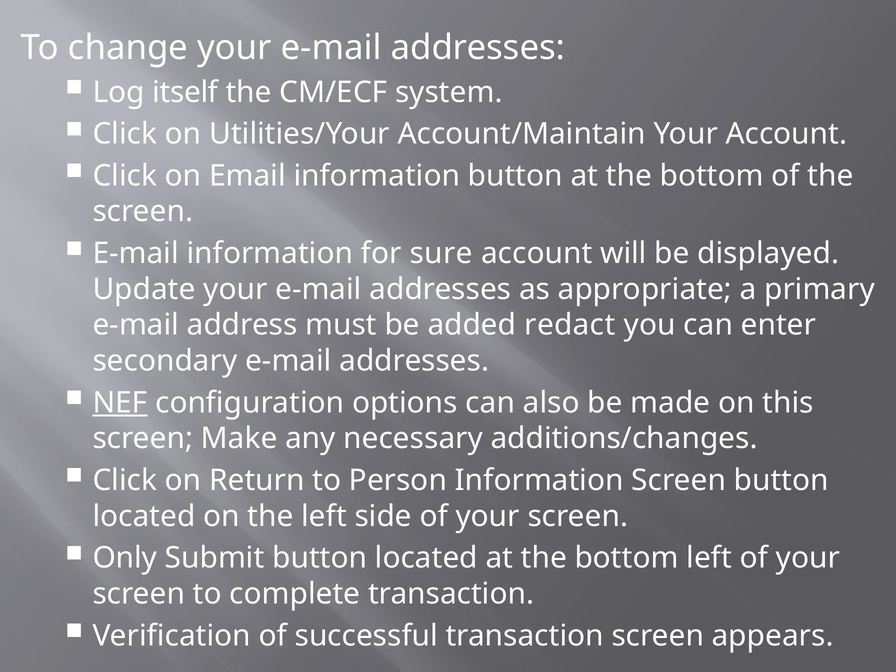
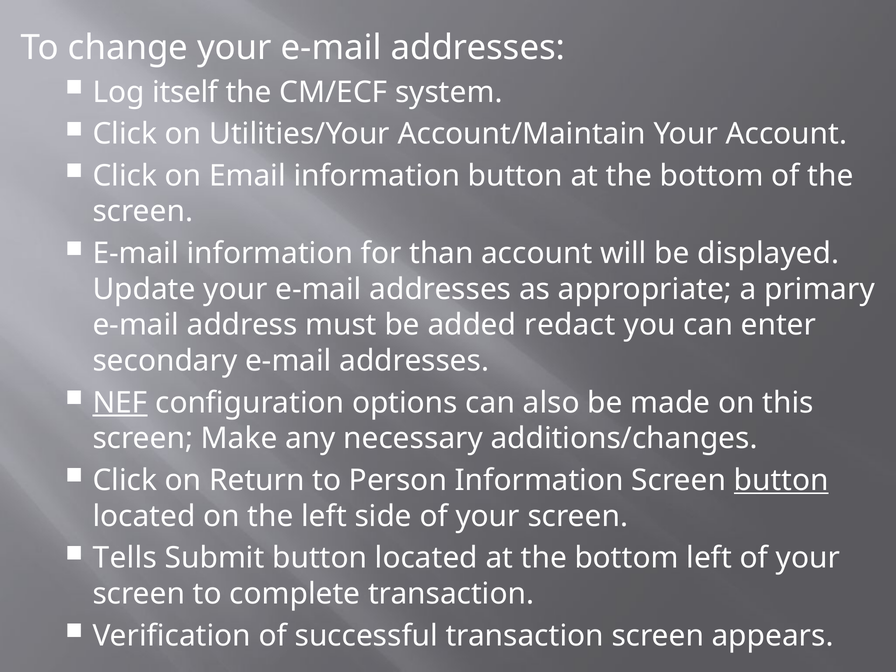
sure: sure -> than
button at (781, 480) underline: none -> present
Only: Only -> Tells
